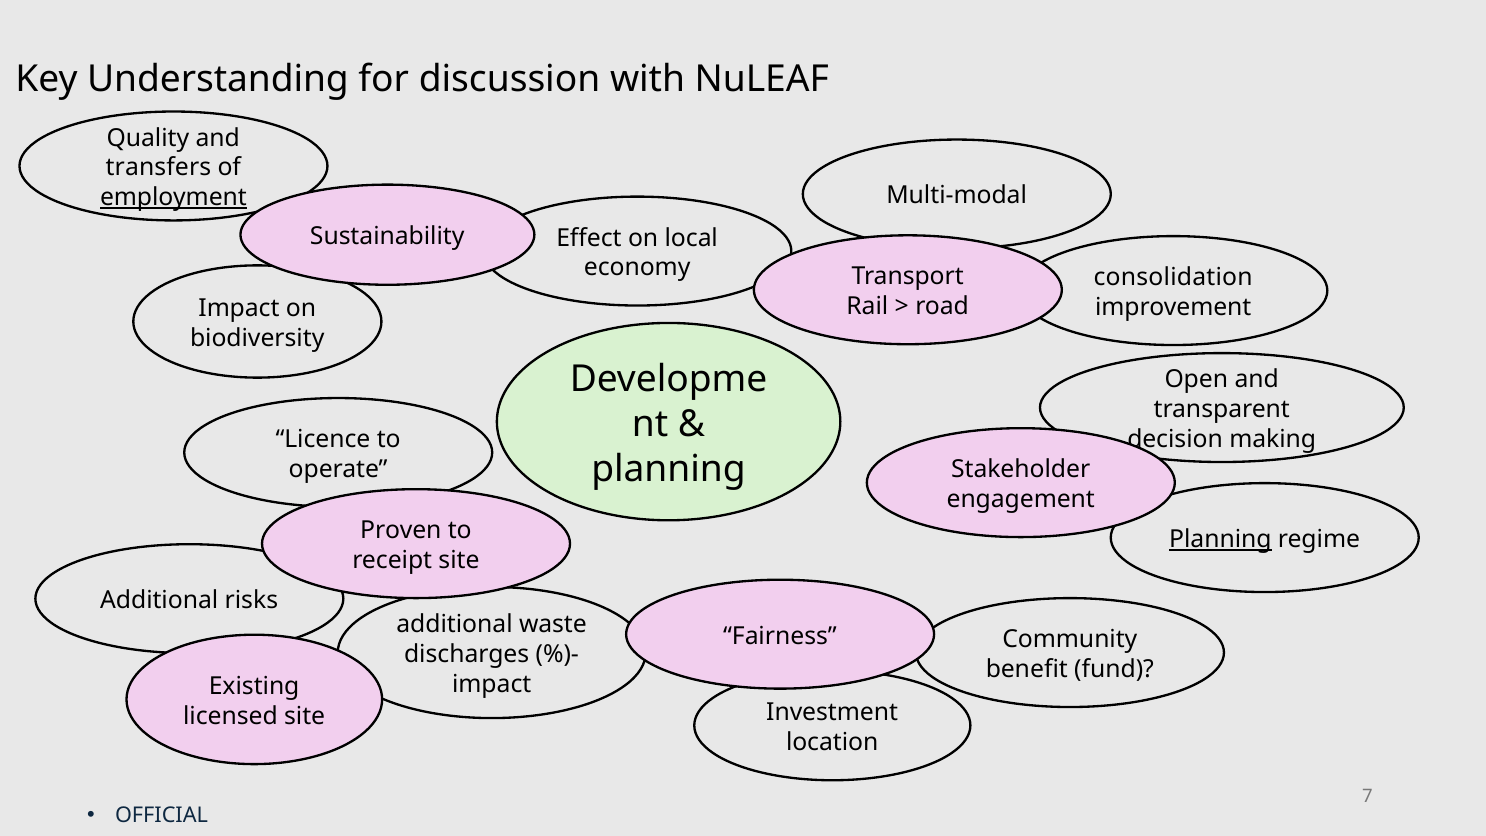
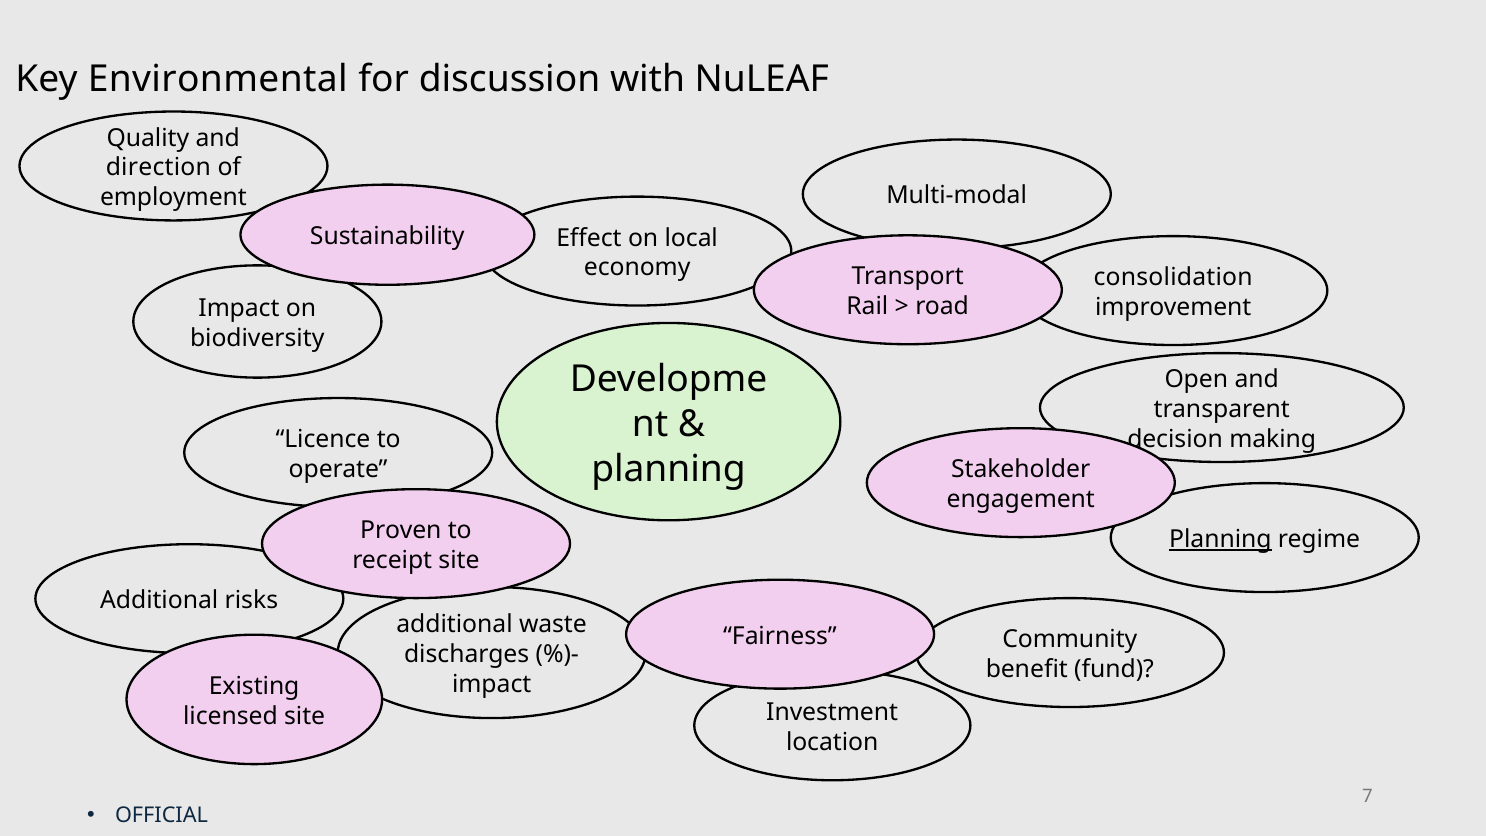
Understanding: Understanding -> Environmental
transfers: transfers -> direction
employment underline: present -> none
